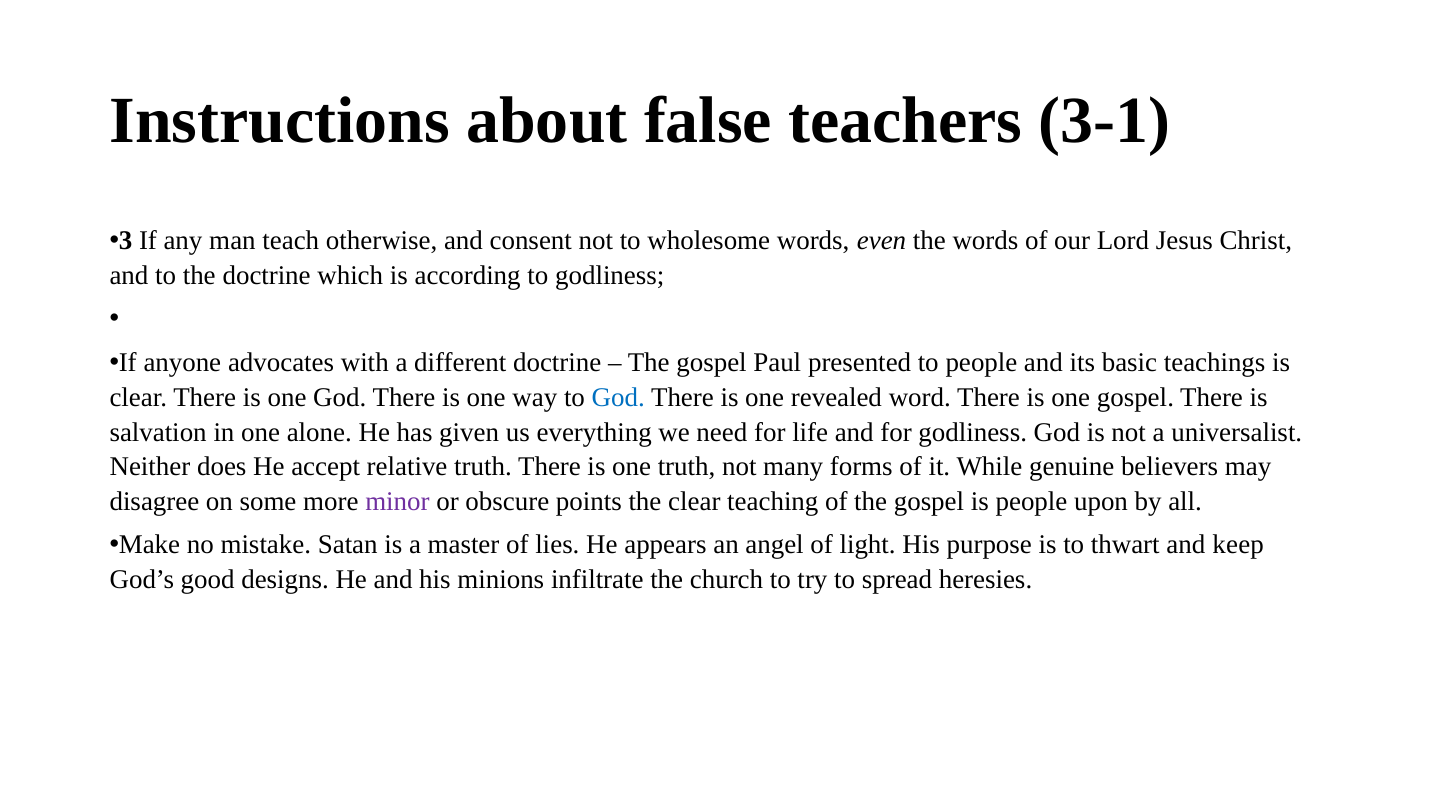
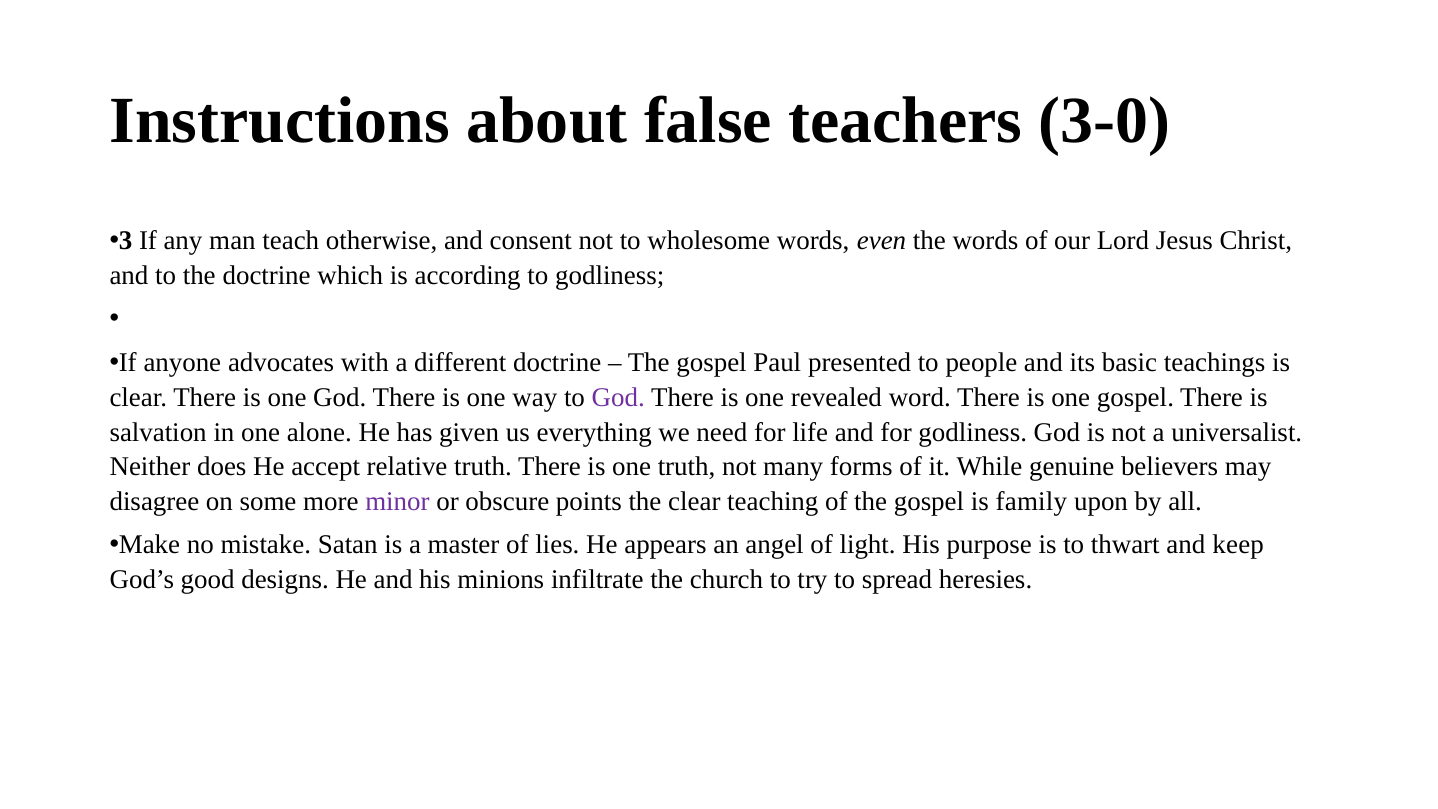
3-1: 3-1 -> 3-0
God at (618, 397) colour: blue -> purple
is people: people -> family
